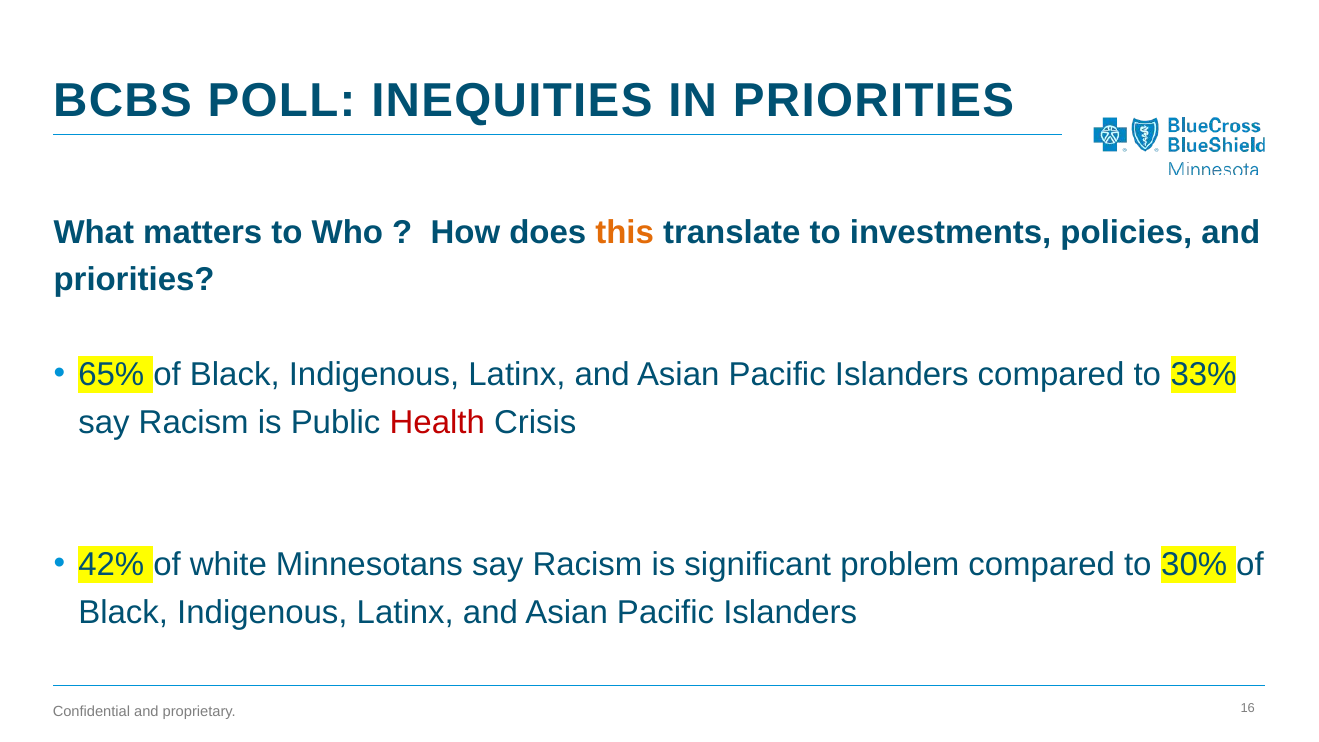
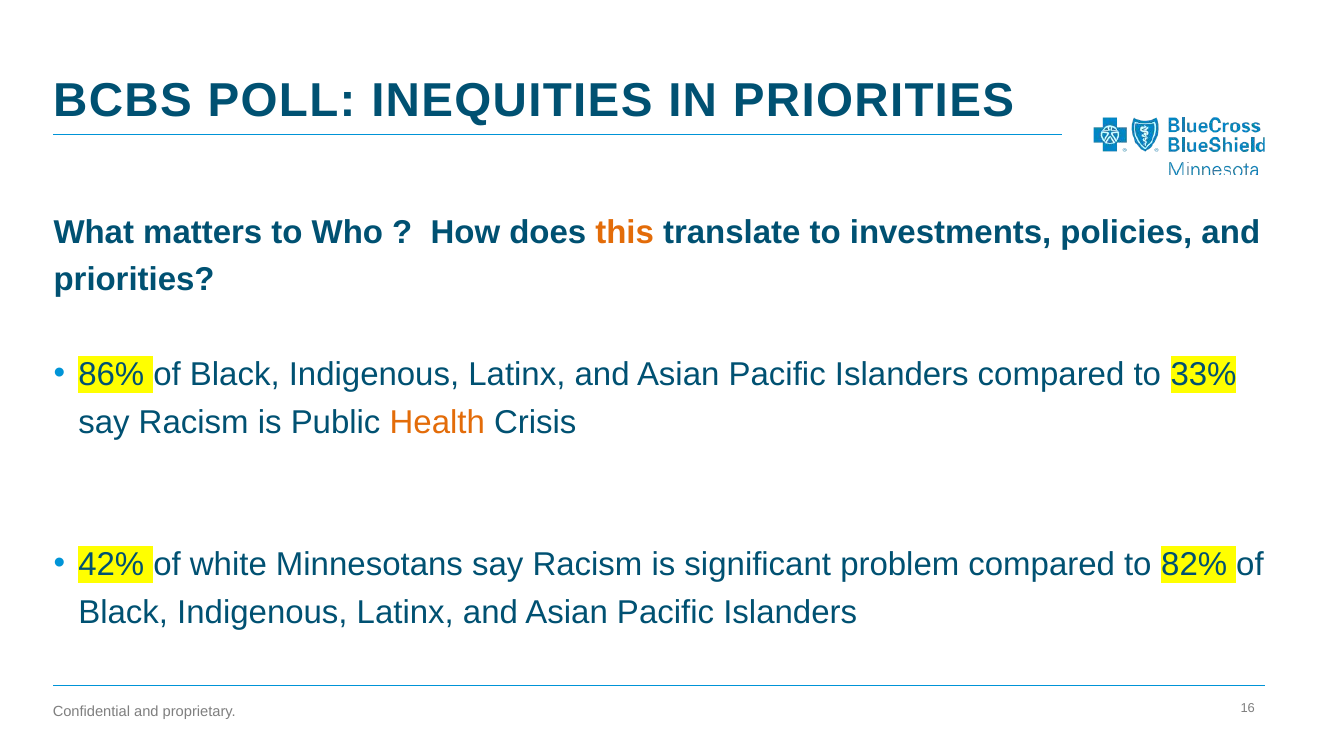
65%: 65% -> 86%
Health colour: red -> orange
30%: 30% -> 82%
